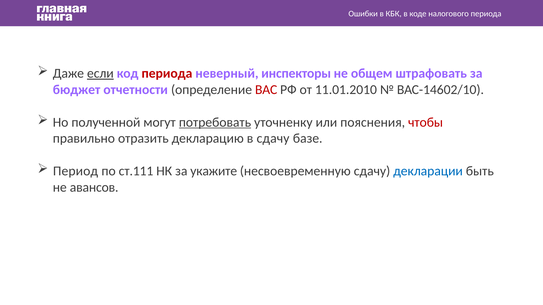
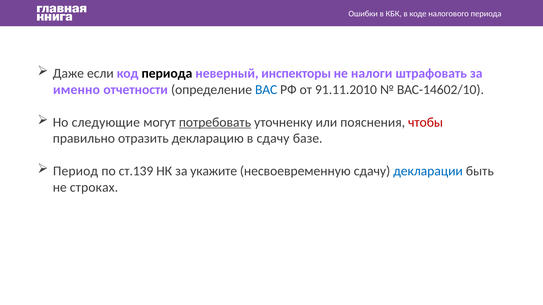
если underline: present -> none
периода at (167, 74) colour: red -> black
общем: общем -> налоги
бюджет: бюджет -> именно
ВАС colour: red -> blue
11.01.2010: 11.01.2010 -> 91.11.2010
полученной: полученной -> следующие
ст.111: ст.111 -> ст.139
авансов: авансов -> строках
